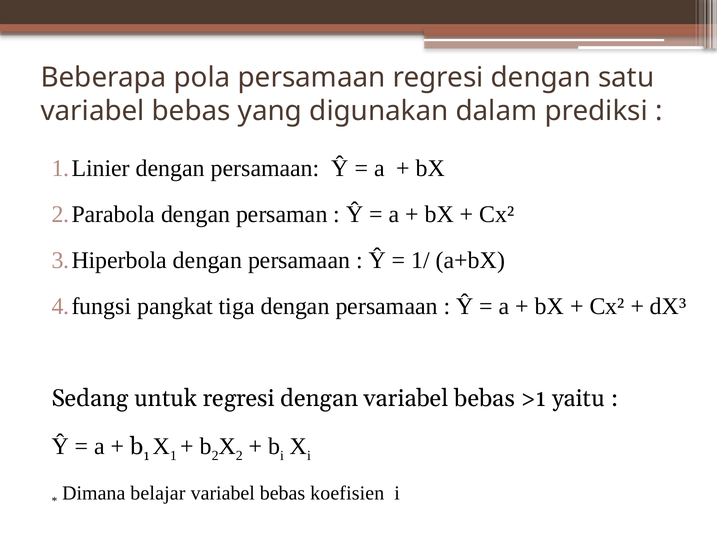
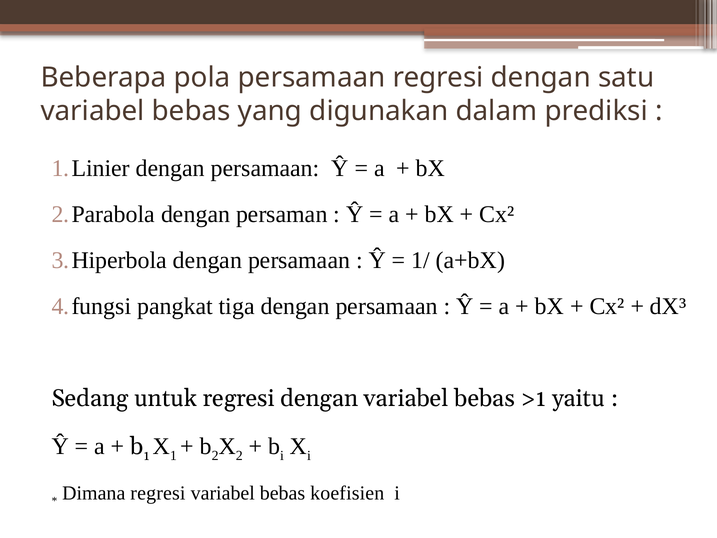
Dimana belajar: belajar -> regresi
